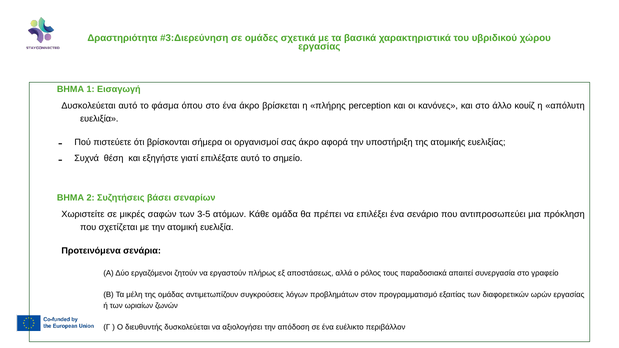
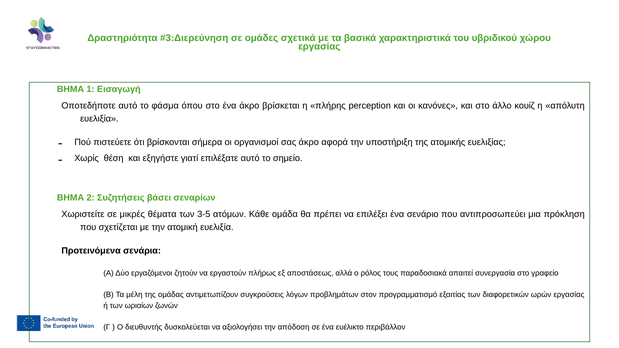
Δυσκολεύεται at (89, 106): Δυσκολεύεται -> Οποτεδήποτε
Συχνά: Συχνά -> Χωρίς
σαφών: σαφών -> θέματα
